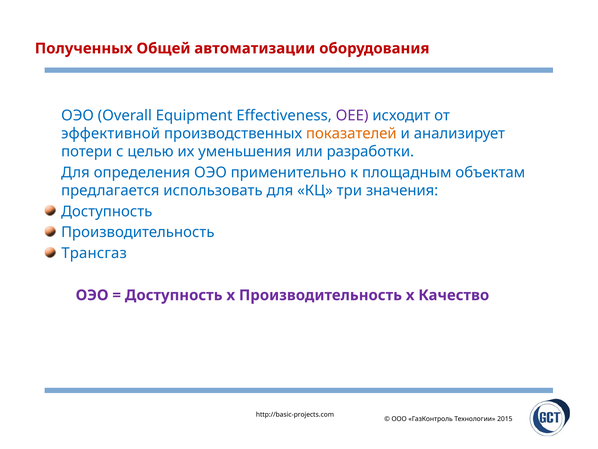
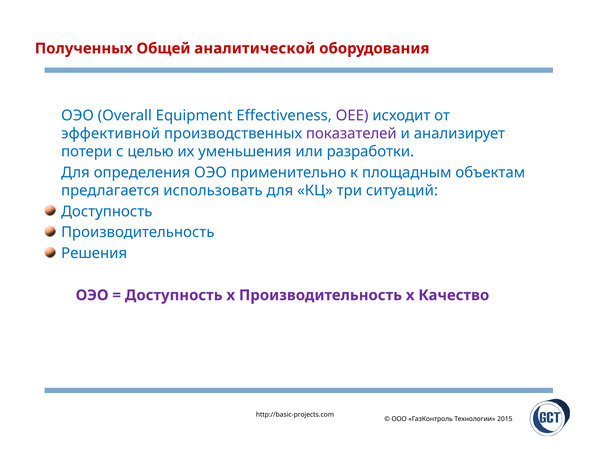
автоматизации: автоматизации -> аналитической
показателей colour: orange -> purple
значения: значения -> ситуаций
Трансгаз: Трансгаз -> Решения
